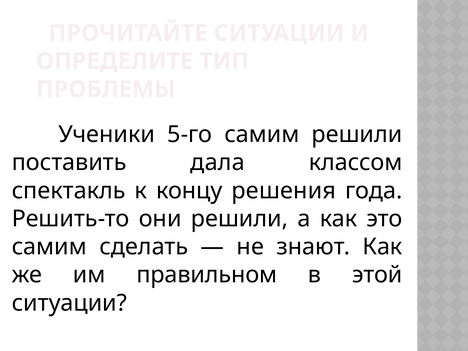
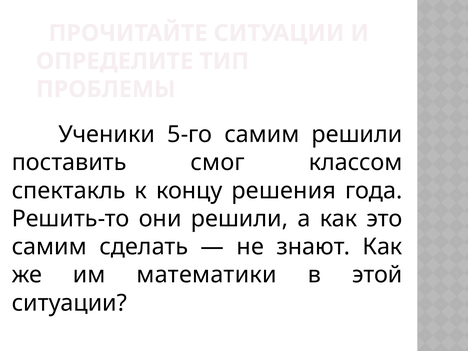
дала: дала -> смог
правильном: правильном -> математики
